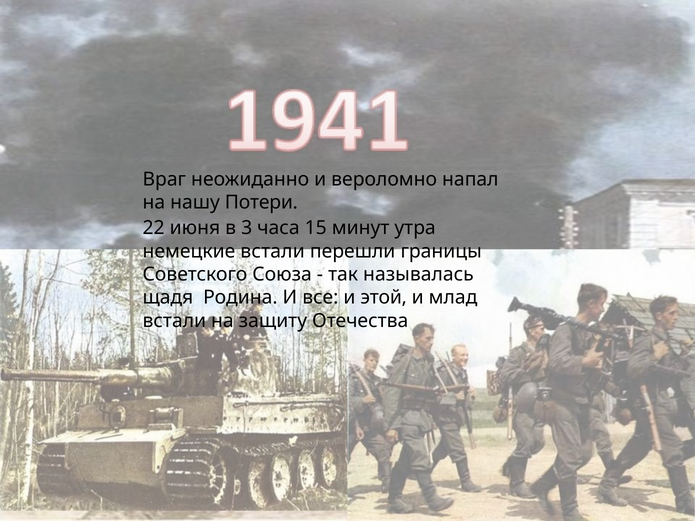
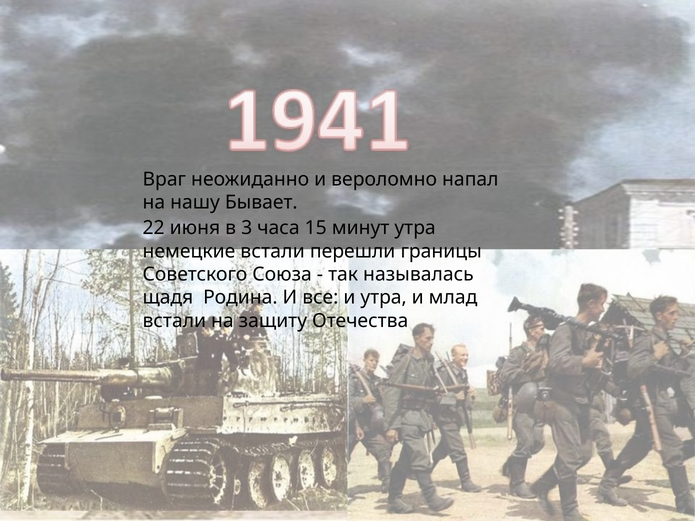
Потери: Потери -> Бывает
и этой: этой -> утра
